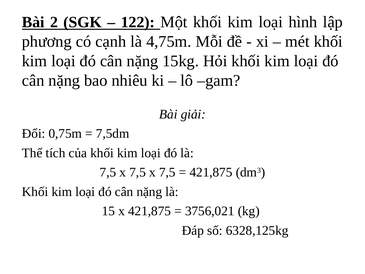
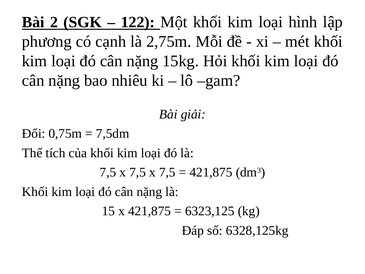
4,75m: 4,75m -> 2,75m
3756,021: 3756,021 -> 6323,125
